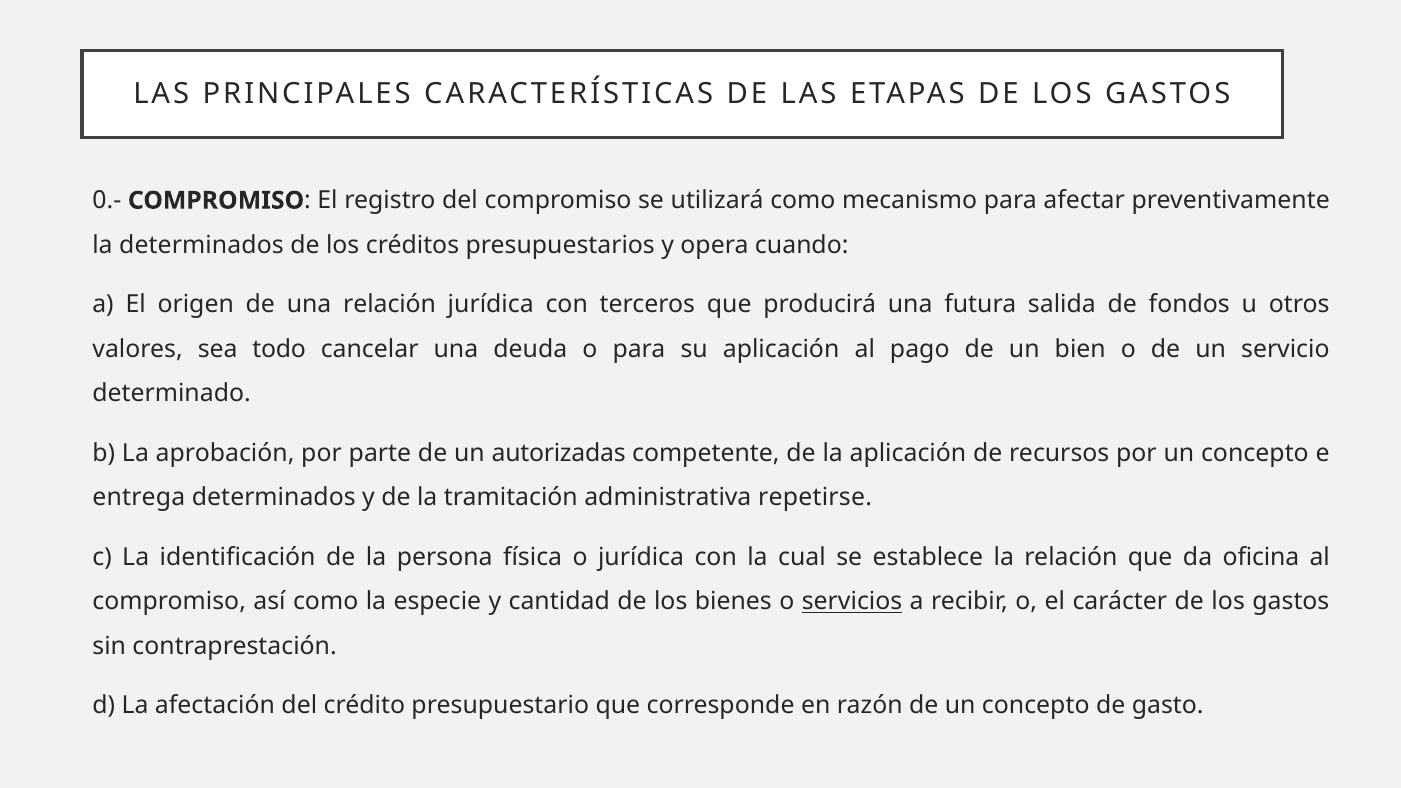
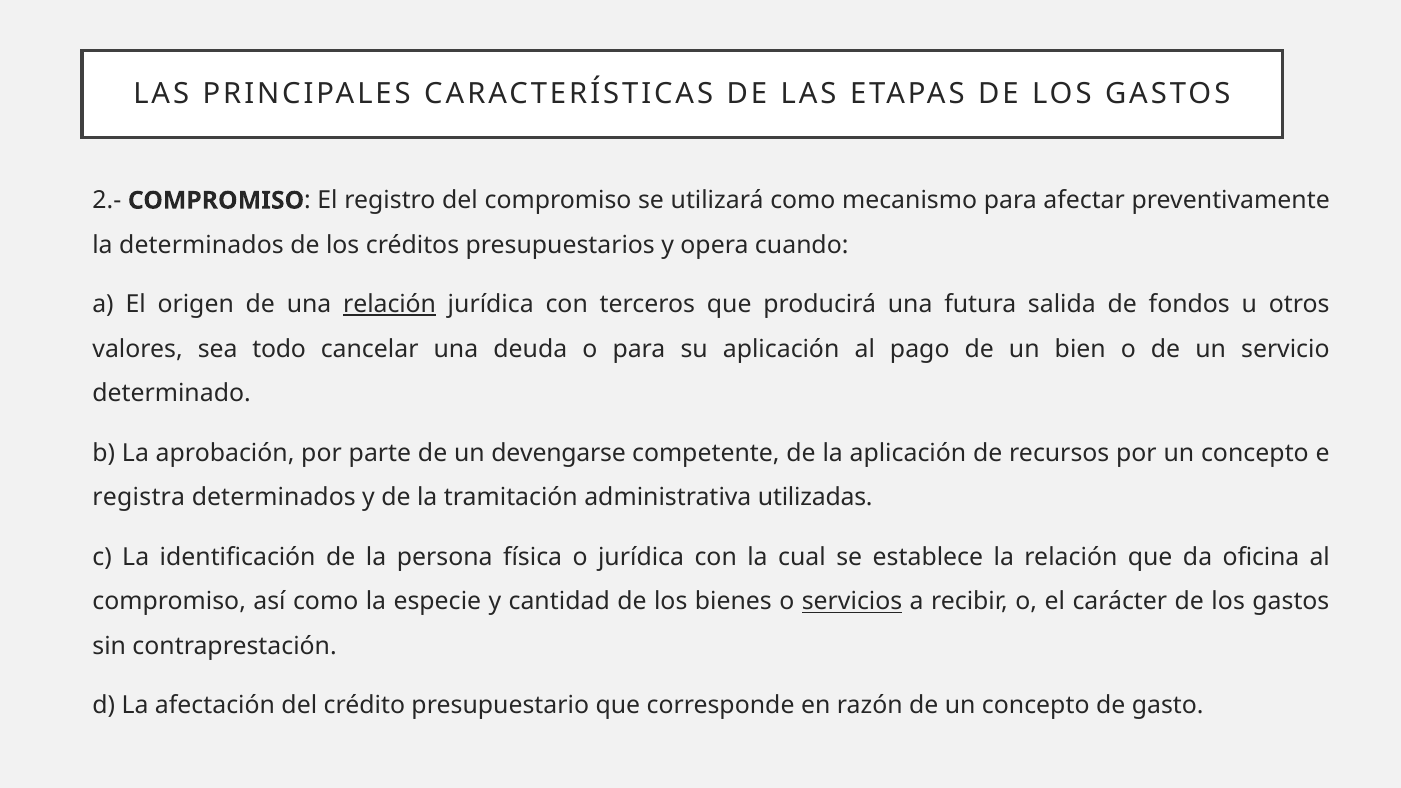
0.-: 0.- -> 2.-
relación at (390, 304) underline: none -> present
autorizadas: autorizadas -> devengarse
entrega: entrega -> registra
repetirse: repetirse -> utilizadas
